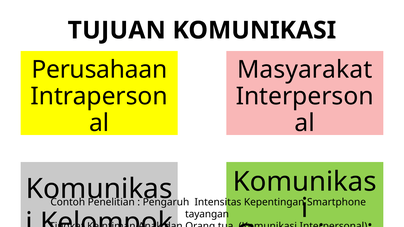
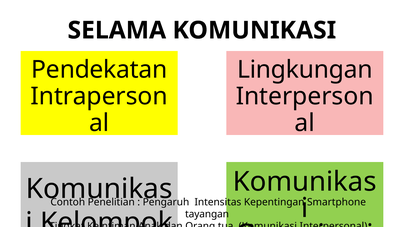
TUJUAN: TUJUAN -> SELAMA
Perusahaan: Perusahaan -> Pendekatan
Masyarakat: Masyarakat -> Lingkungan
